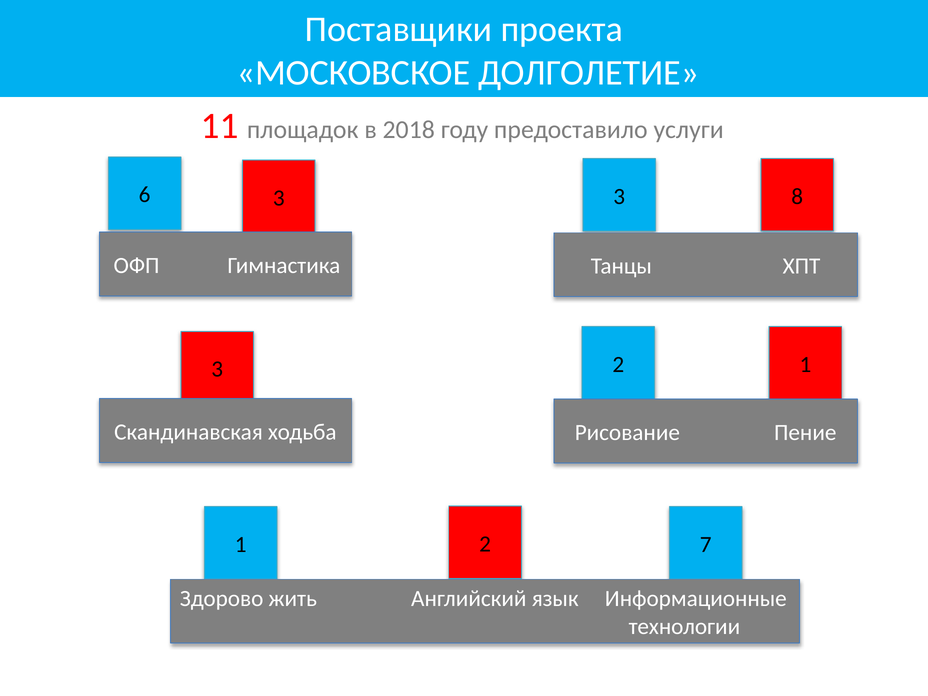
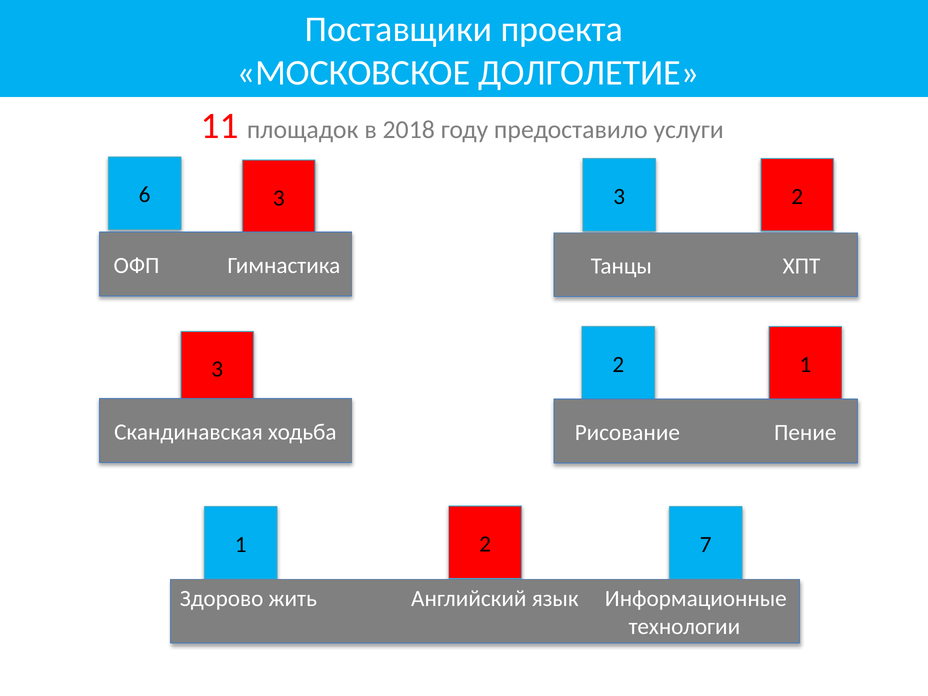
3 8: 8 -> 2
